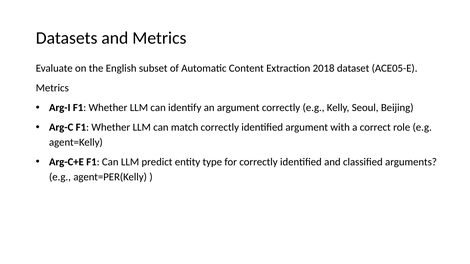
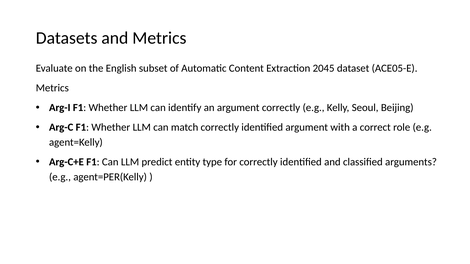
2018: 2018 -> 2045
